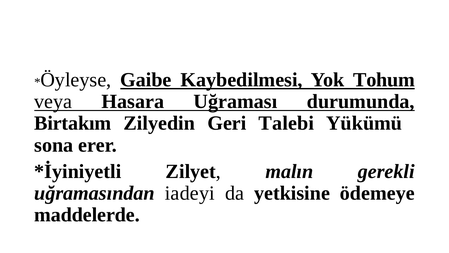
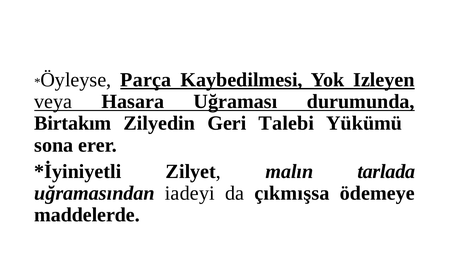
Gaibe: Gaibe -> Parça
Tohum: Tohum -> Izleyen
gerekli: gerekli -> tarlada
yetkisine: yetkisine -> çıkmışsa
